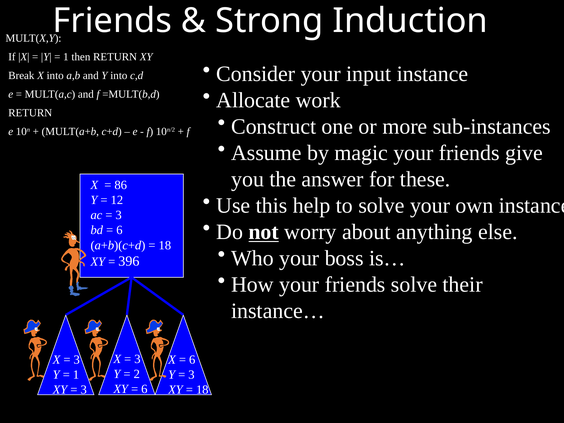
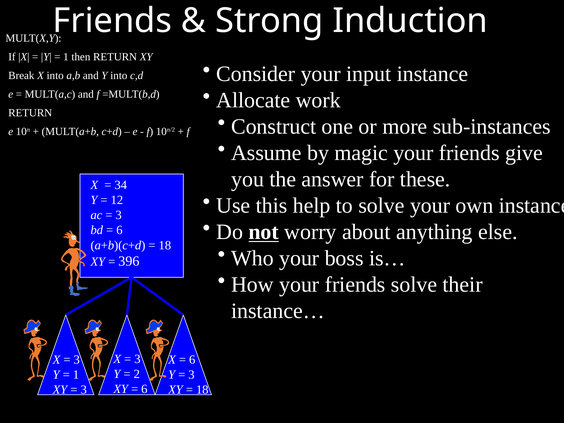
86: 86 -> 34
